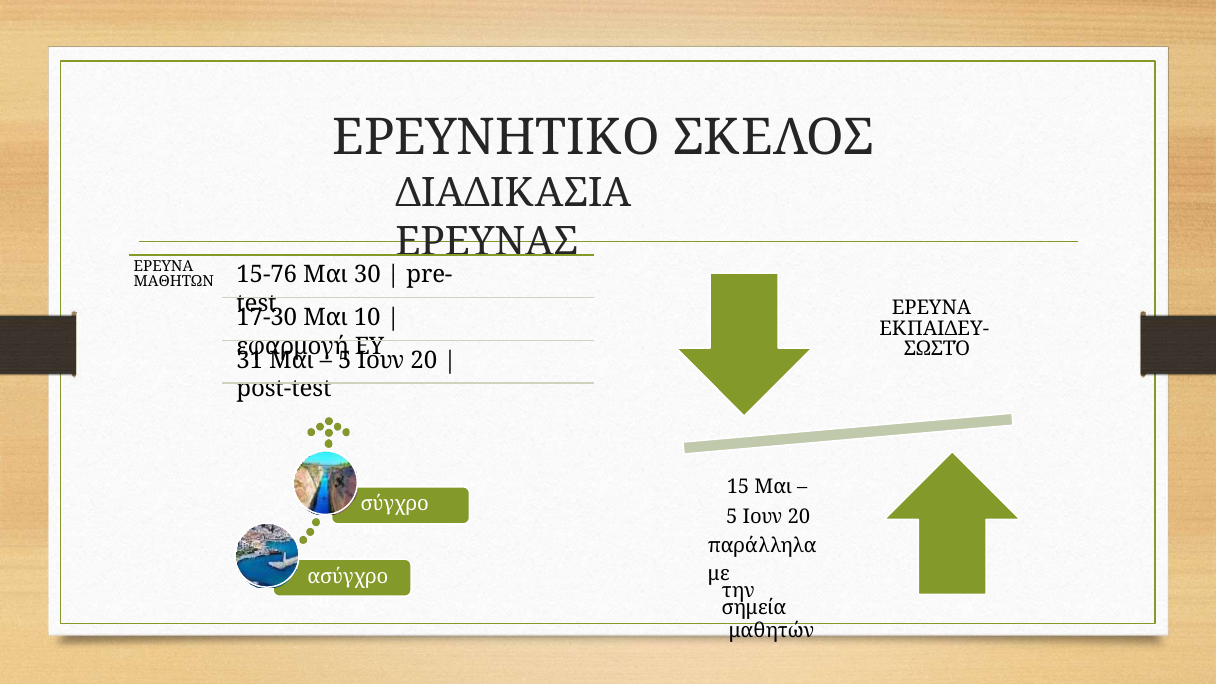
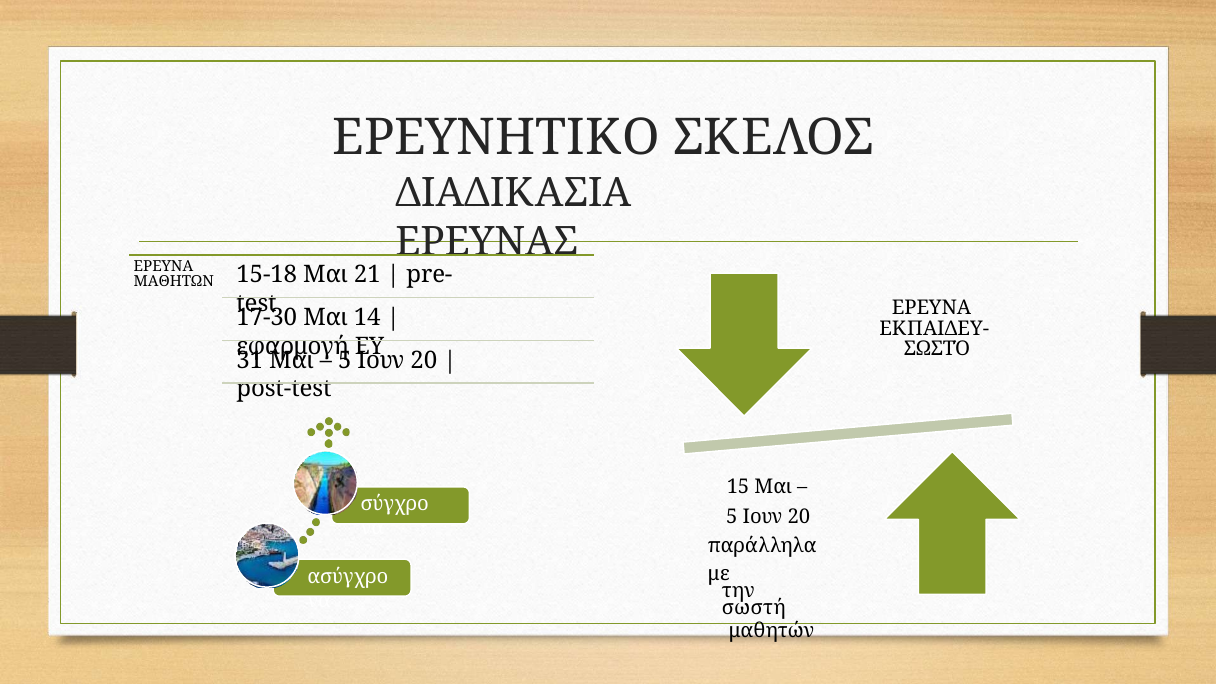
15-76: 15-76 -> 15-18
30: 30 -> 21
10: 10 -> 14
σημεία: σημεία -> σωστή
